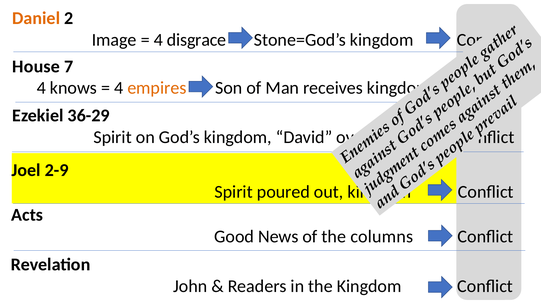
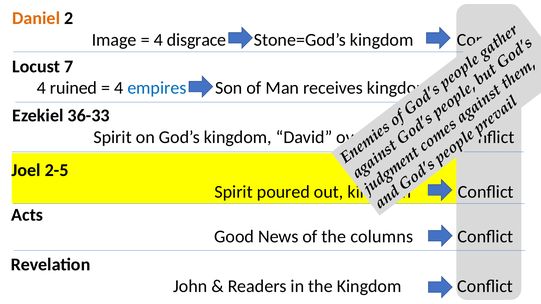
House: House -> Locust
knows: knows -> ruined
empires colour: orange -> blue
36-29: 36-29 -> 36-33
2-9: 2-9 -> 2-5
